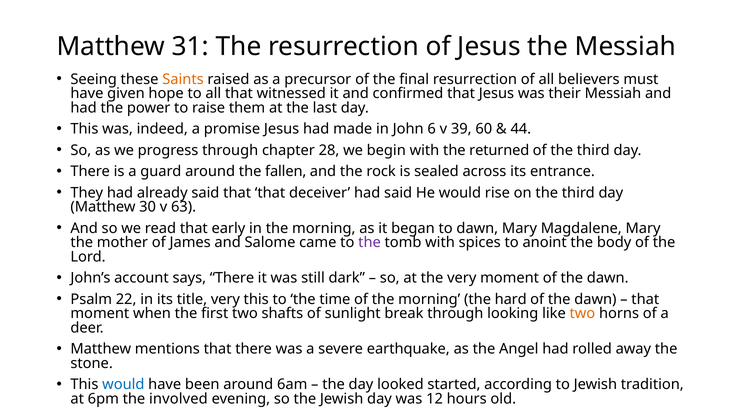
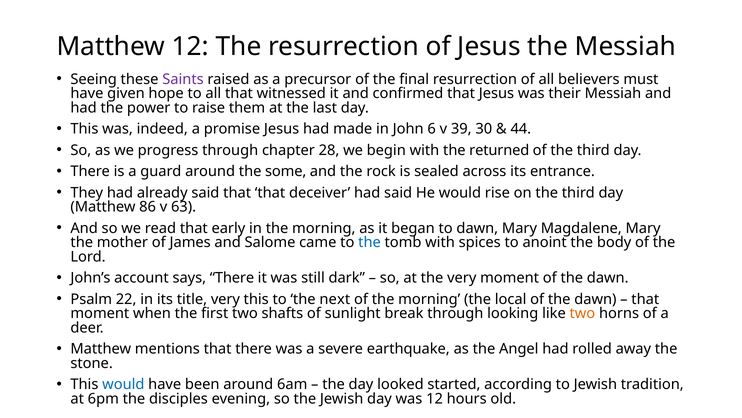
Matthew 31: 31 -> 12
Saints colour: orange -> purple
60: 60 -> 30
fallen: fallen -> some
30: 30 -> 86
the at (370, 242) colour: purple -> blue
time: time -> next
hard: hard -> local
involved: involved -> disciples
